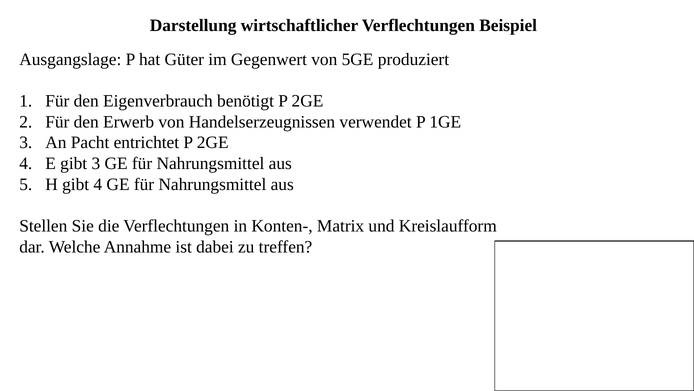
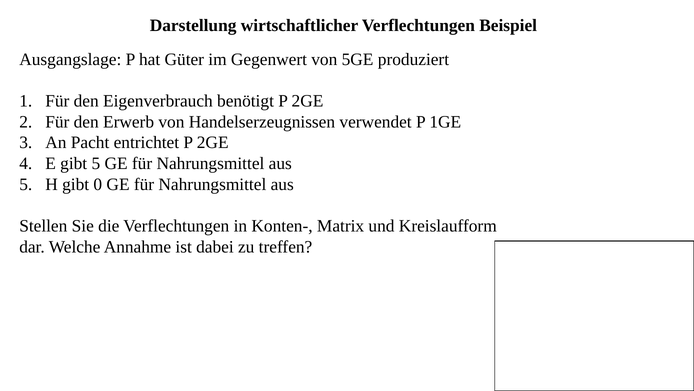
gibt 3: 3 -> 5
gibt 4: 4 -> 0
